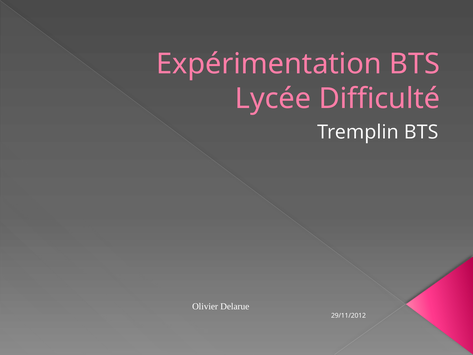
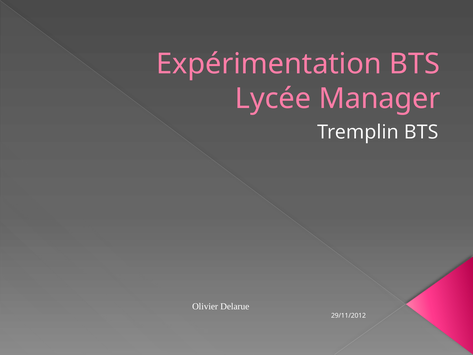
Difficulté: Difficulté -> Manager
